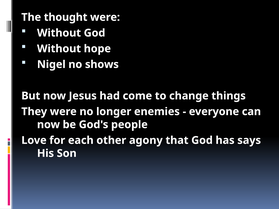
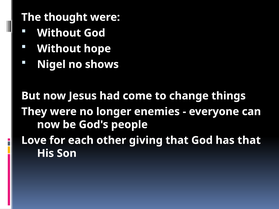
agony: agony -> giving
has says: says -> that
